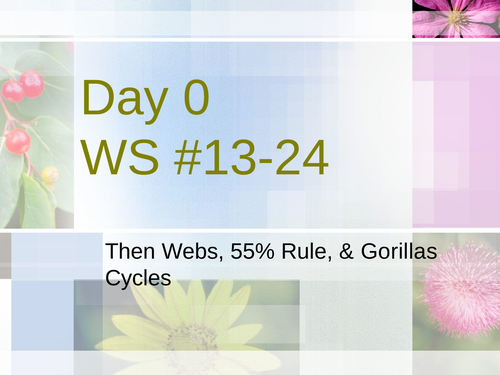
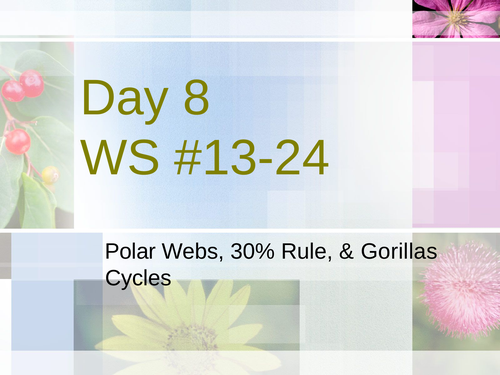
0: 0 -> 8
Then: Then -> Polar
55%: 55% -> 30%
